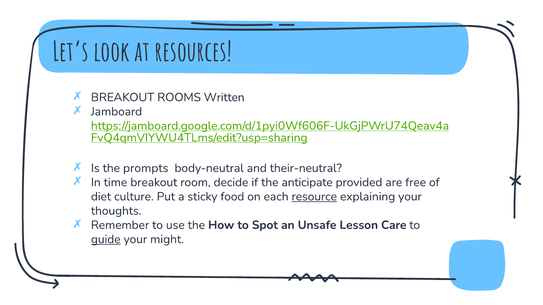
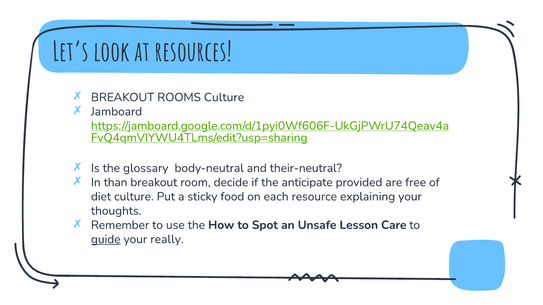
ROOMS Written: Written -> Culture
prompts: prompts -> glossary
time: time -> than
resource underline: present -> none
might: might -> really
